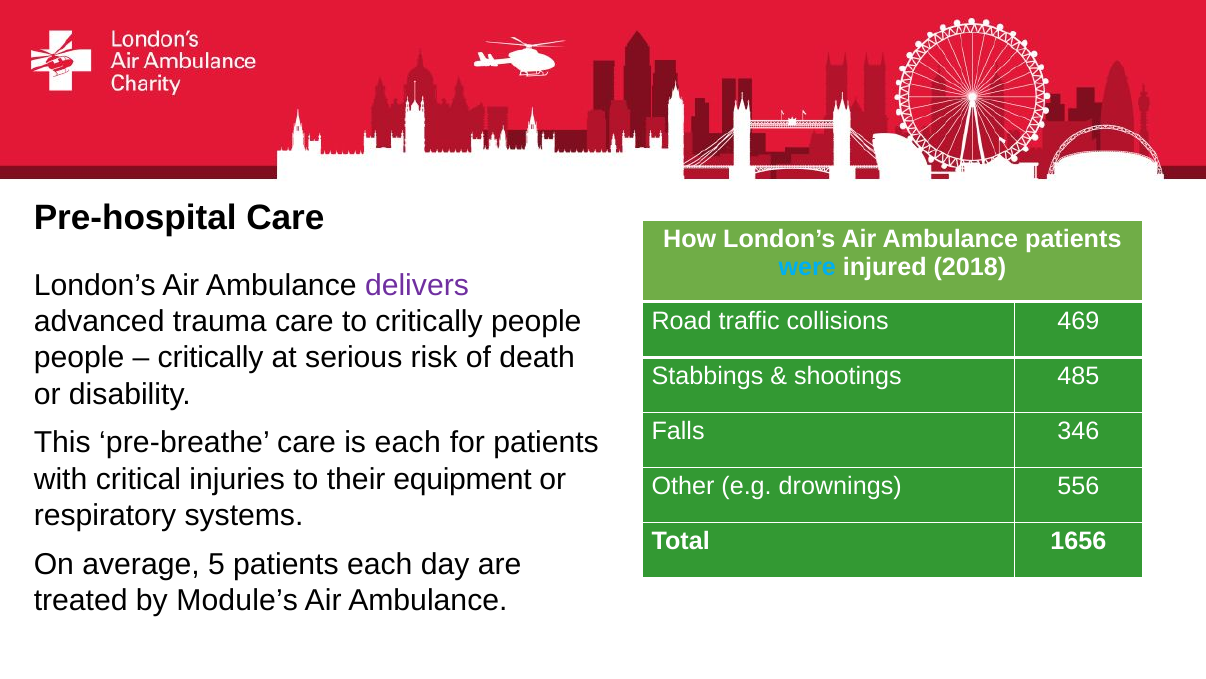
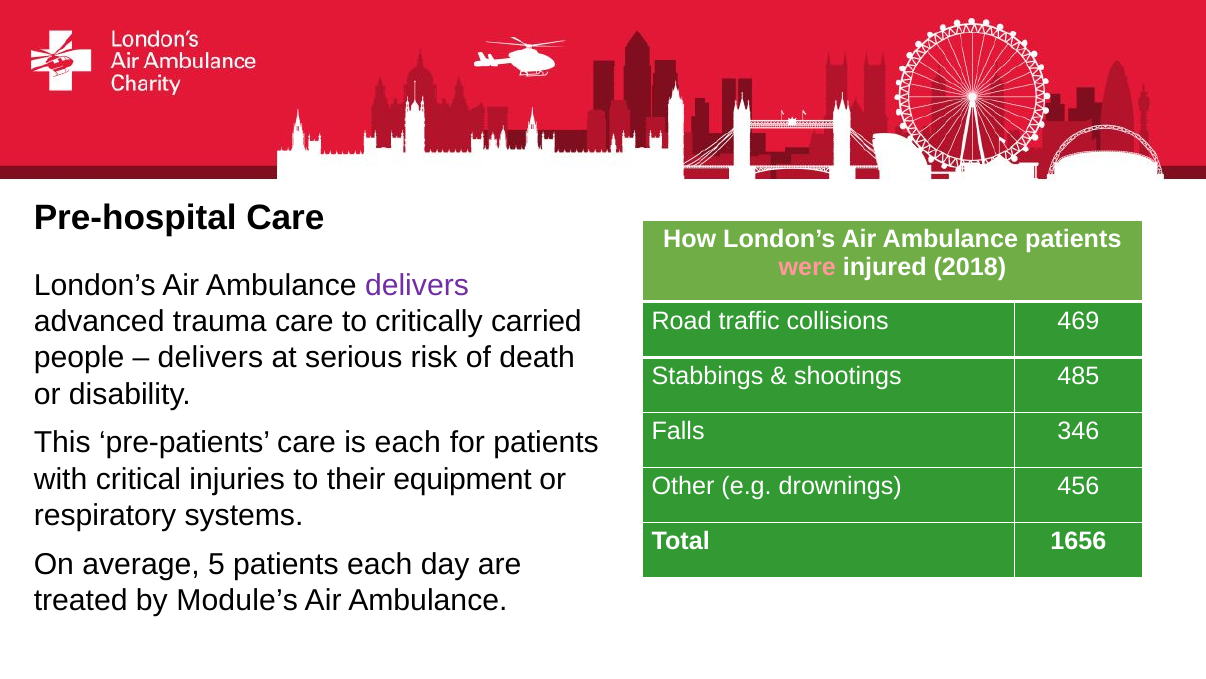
were colour: light blue -> pink
critically people: people -> carried
critically at (211, 358): critically -> delivers
pre-breathe: pre-breathe -> pre-patients
556: 556 -> 456
